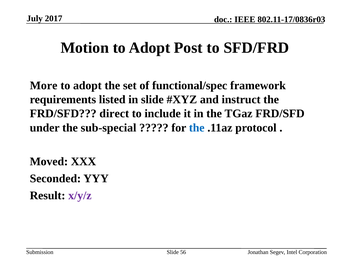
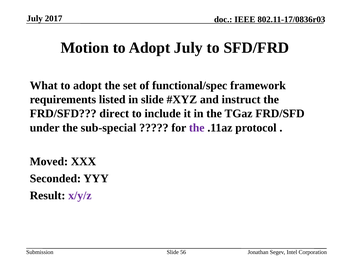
Adopt Post: Post -> July
More: More -> What
the at (197, 127) colour: blue -> purple
